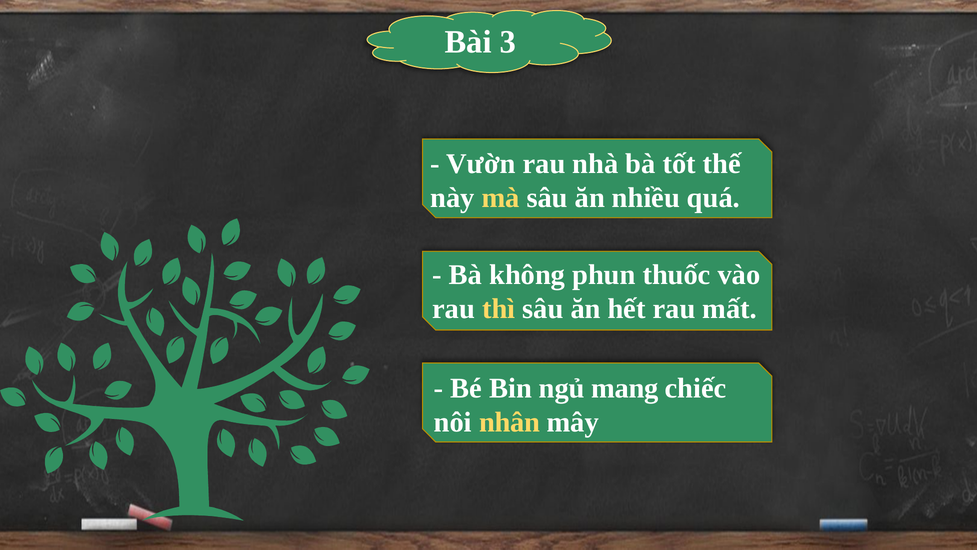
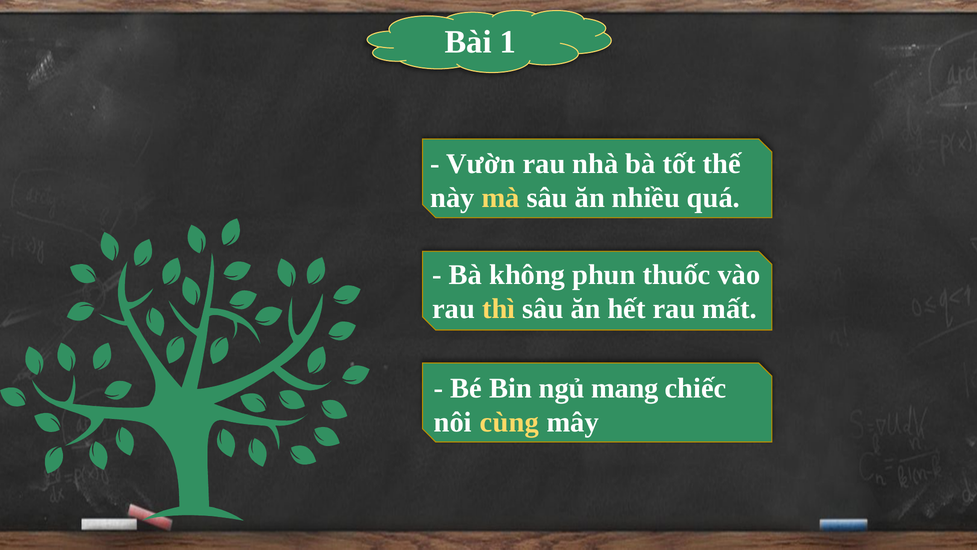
3: 3 -> 1
nhân: nhân -> cùng
